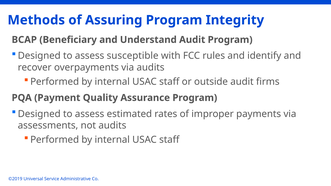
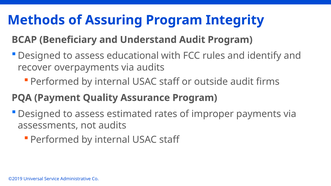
susceptible: susceptible -> educational
